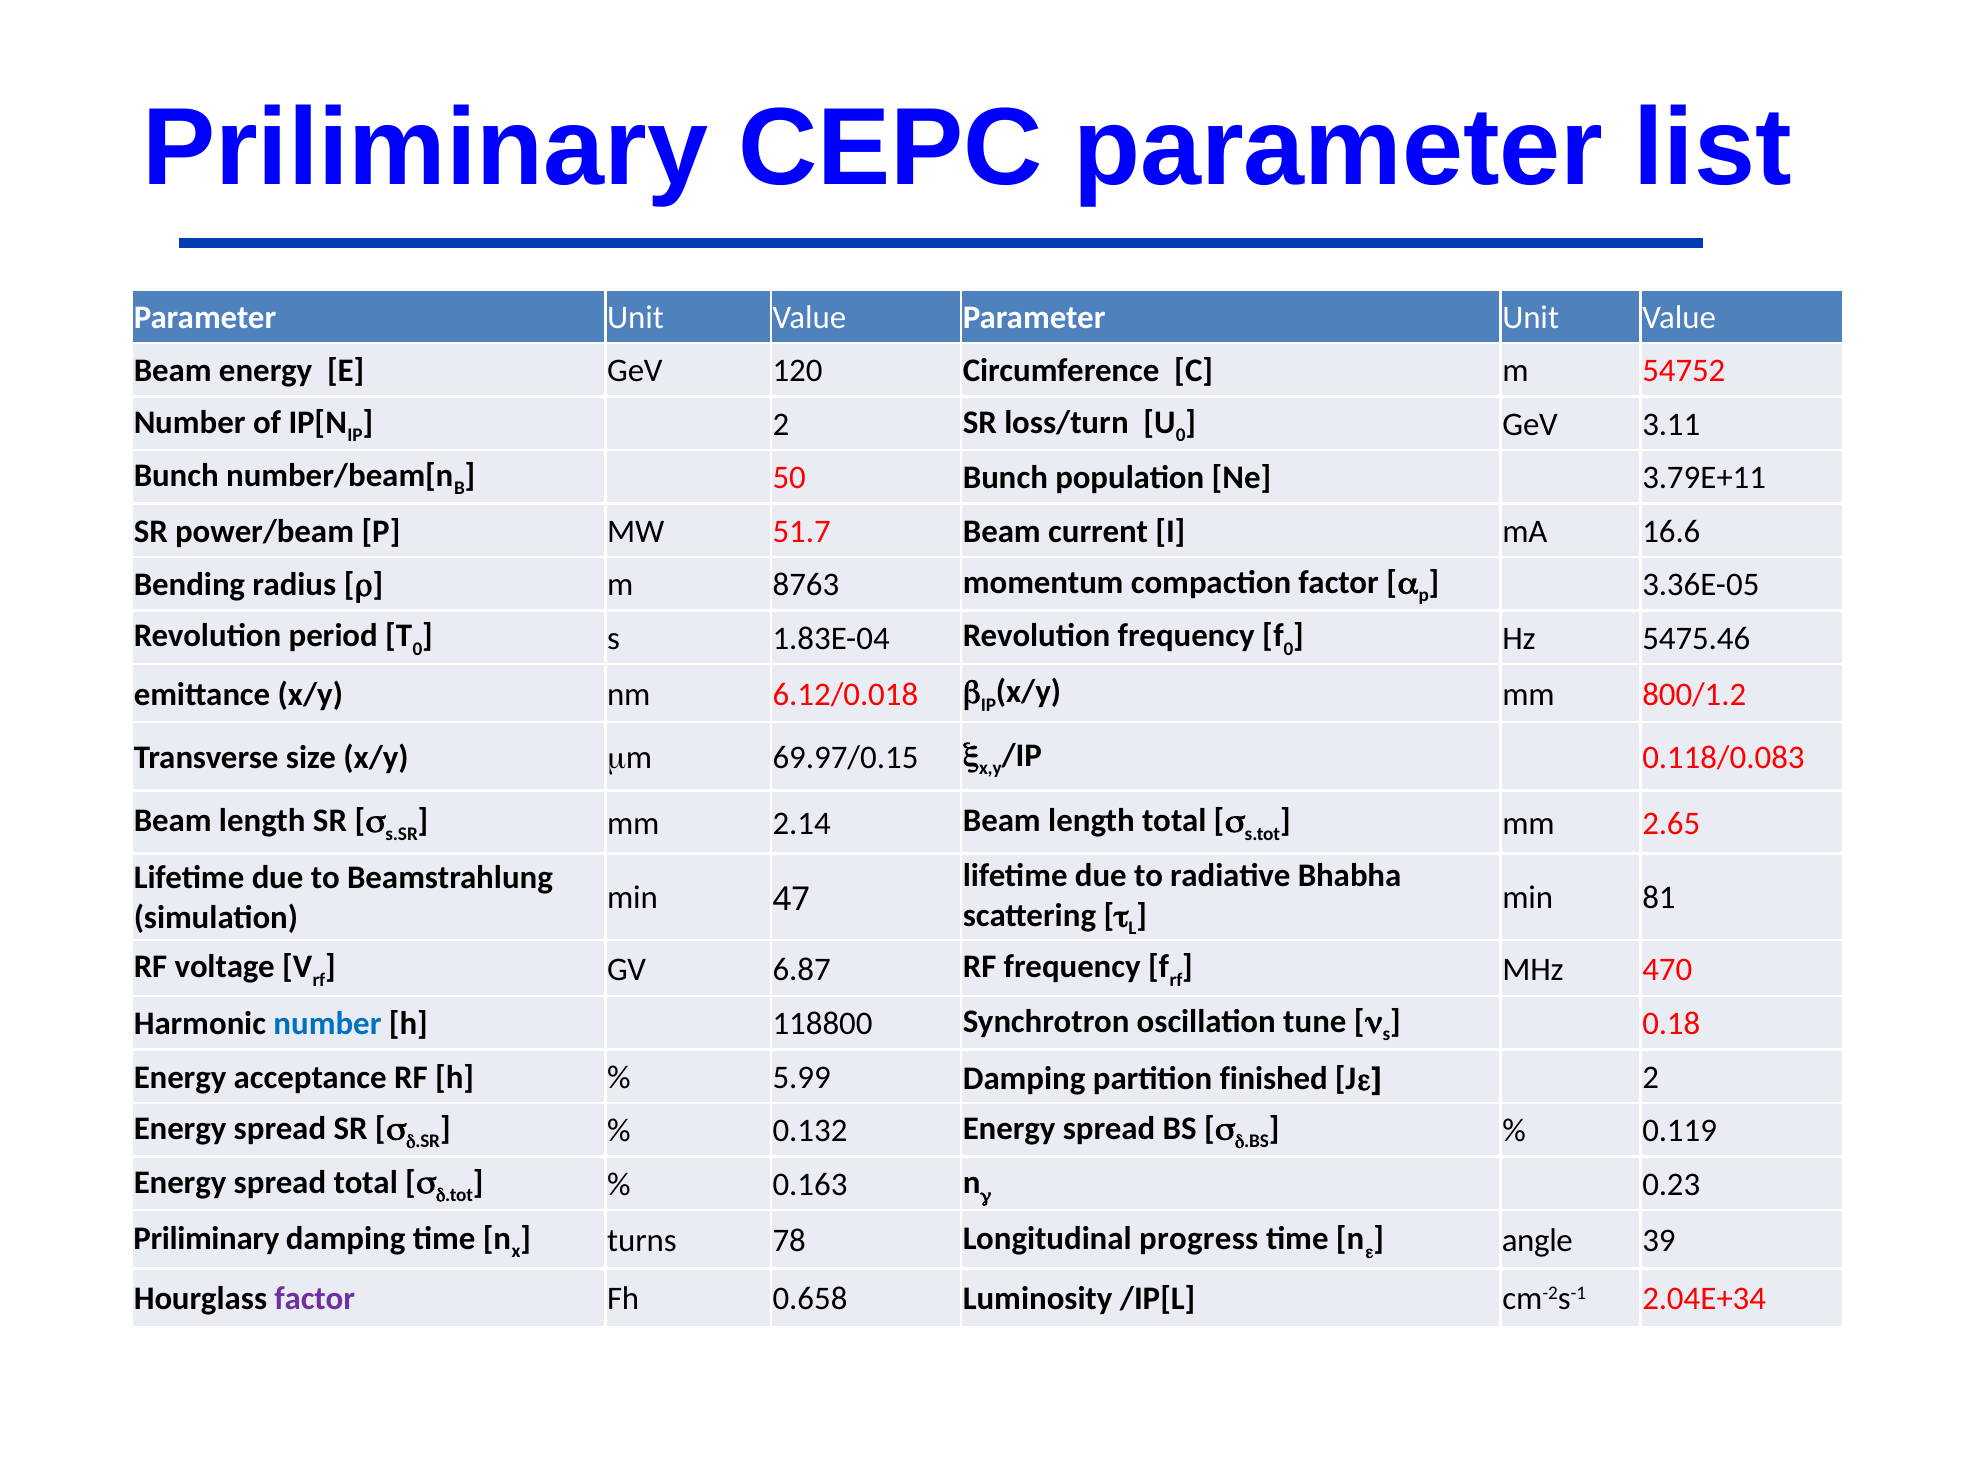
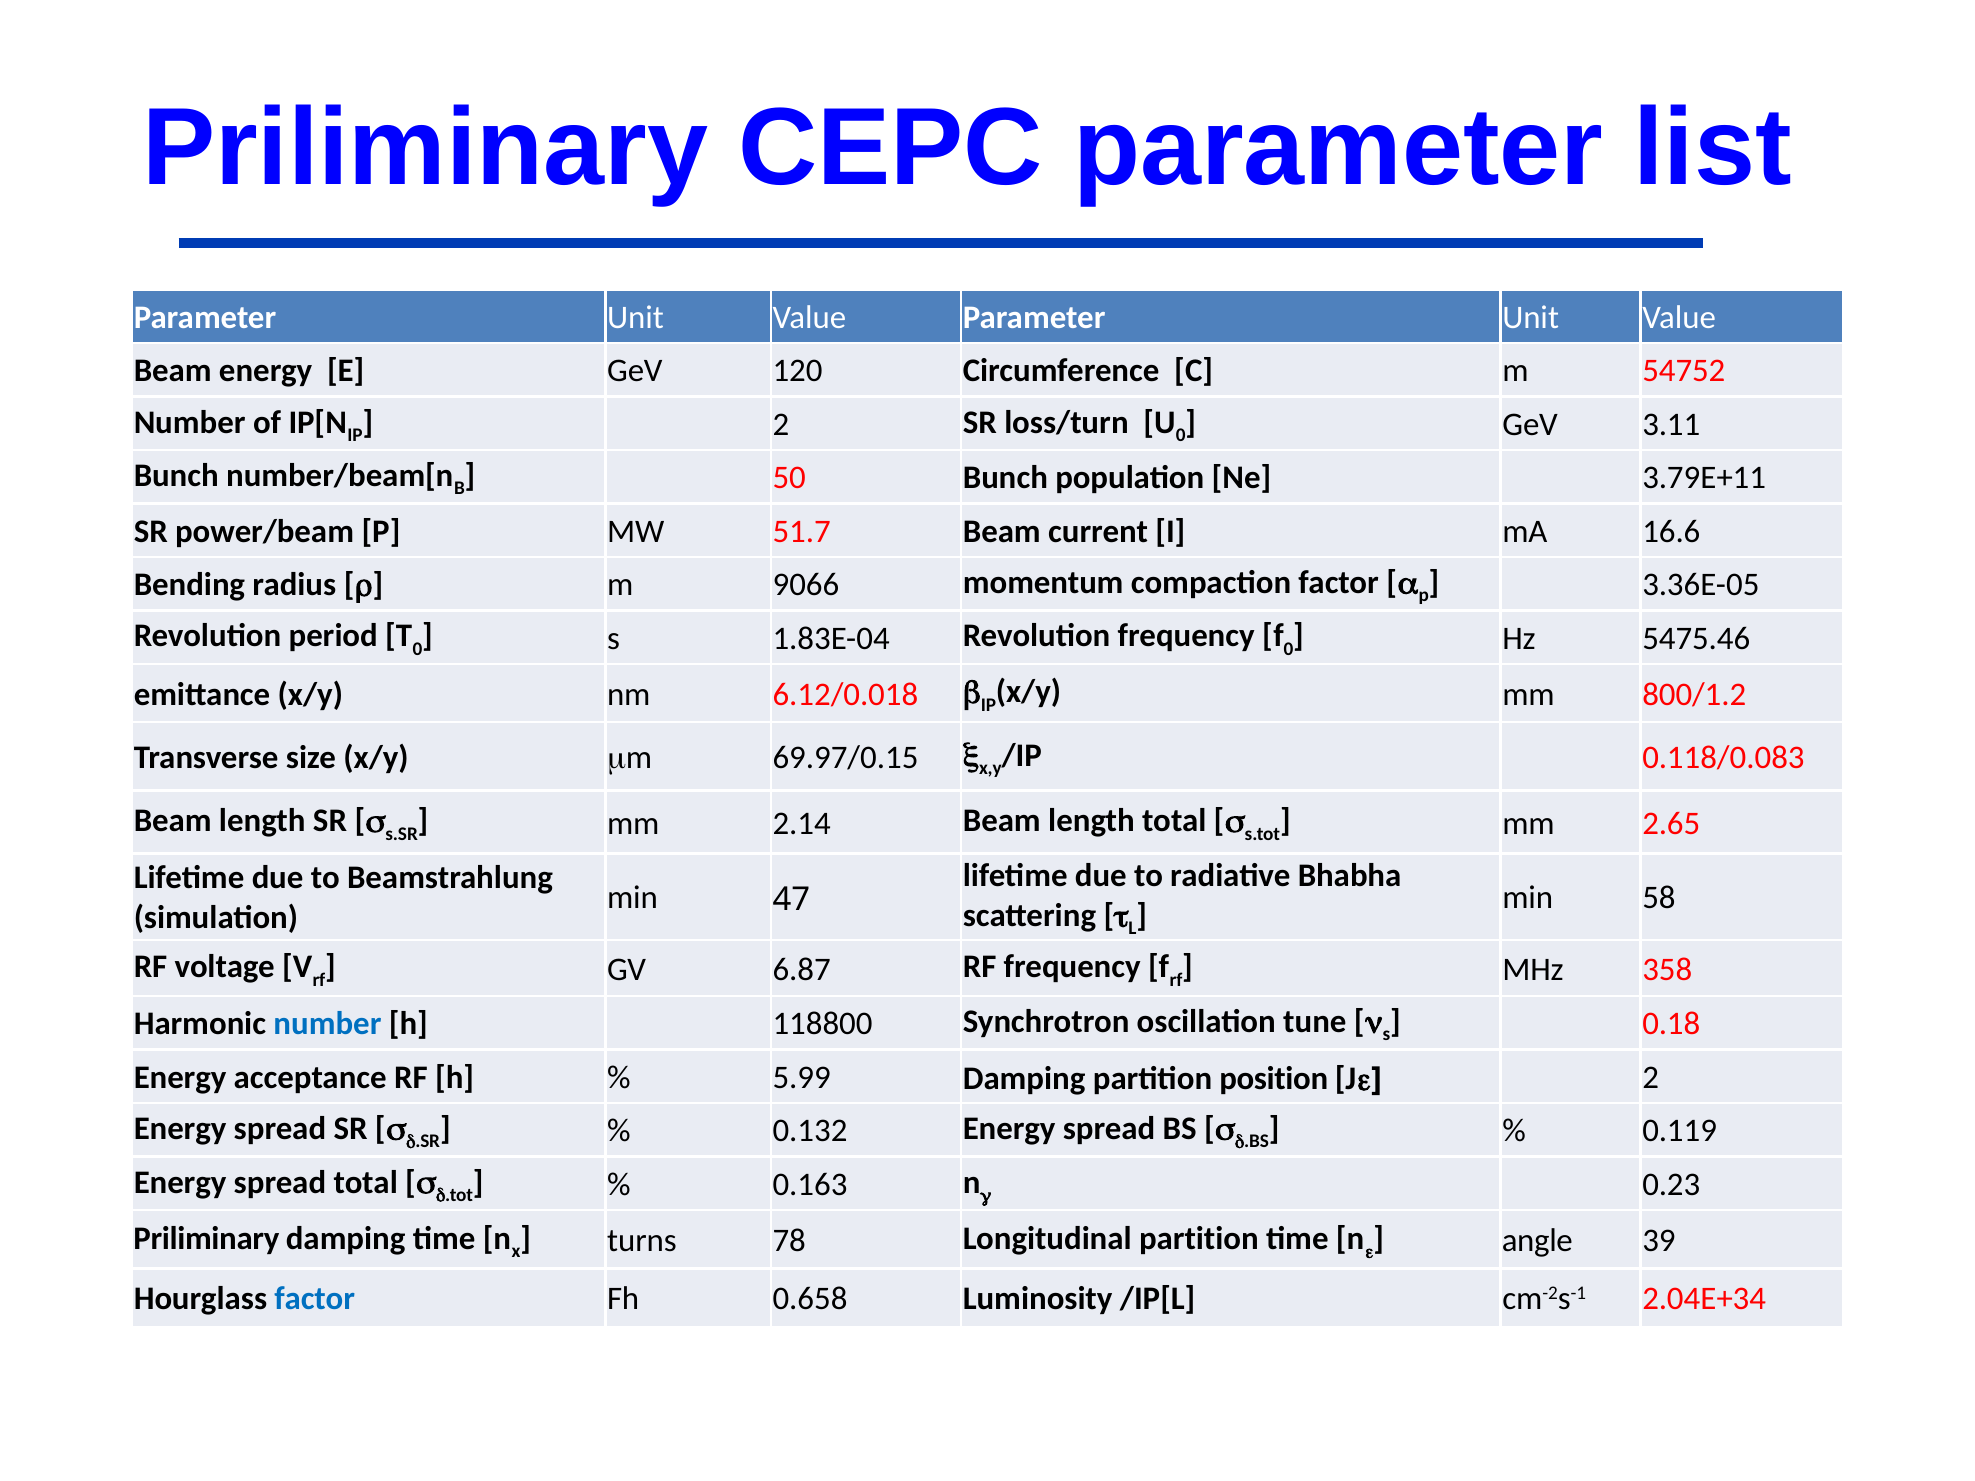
8763: 8763 -> 9066
81: 81 -> 58
470: 470 -> 358
finished: finished -> position
Longitudinal progress: progress -> partition
factor at (315, 1299) colour: purple -> blue
